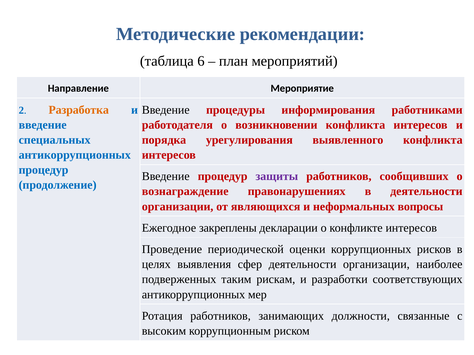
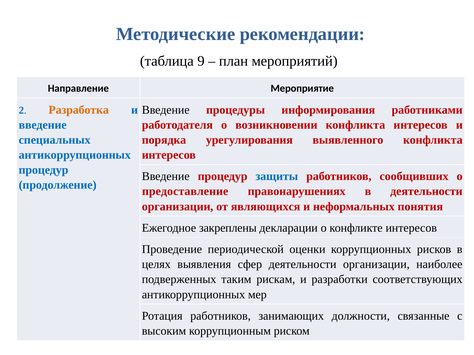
6: 6 -> 9
защиты colour: purple -> blue
вознаграждение: вознаграждение -> предоставление
вопросы: вопросы -> понятия
